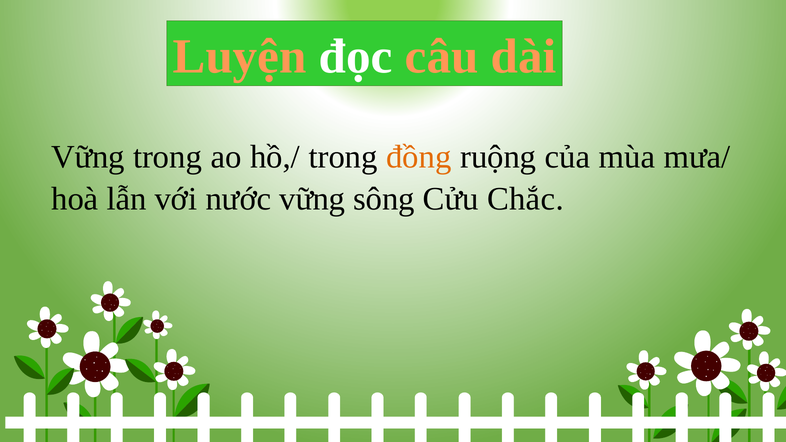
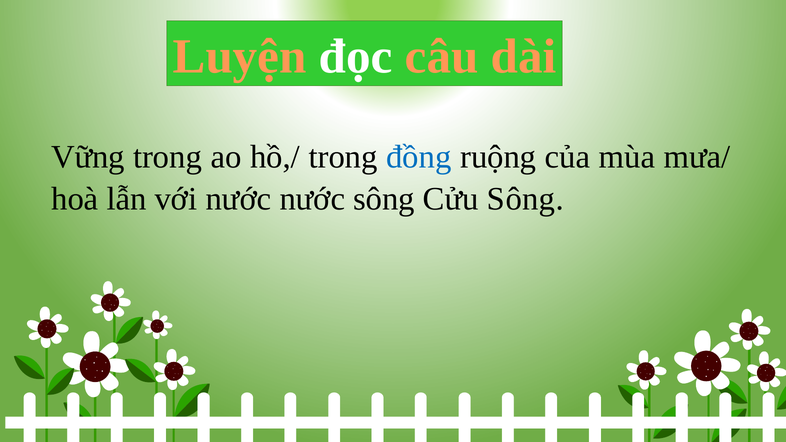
đồng colour: orange -> blue
nước vững: vững -> nước
Cửu Chắc: Chắc -> Sông
